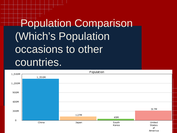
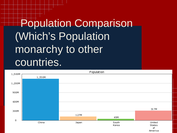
occasions: occasions -> monarchy
